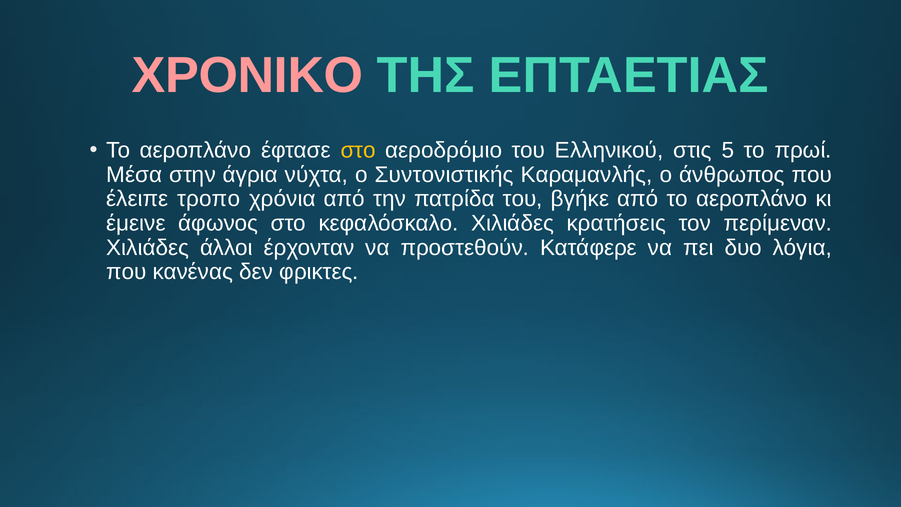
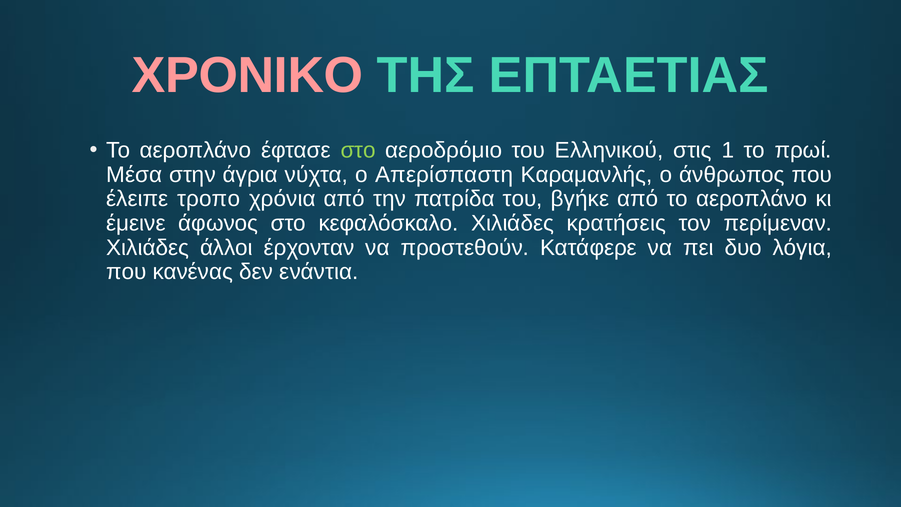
στο at (358, 150) colour: yellow -> light green
5: 5 -> 1
Συντονιστικής: Συντονιστικής -> Απερίσπαστη
φρικτες: φρικτες -> ενάντια
